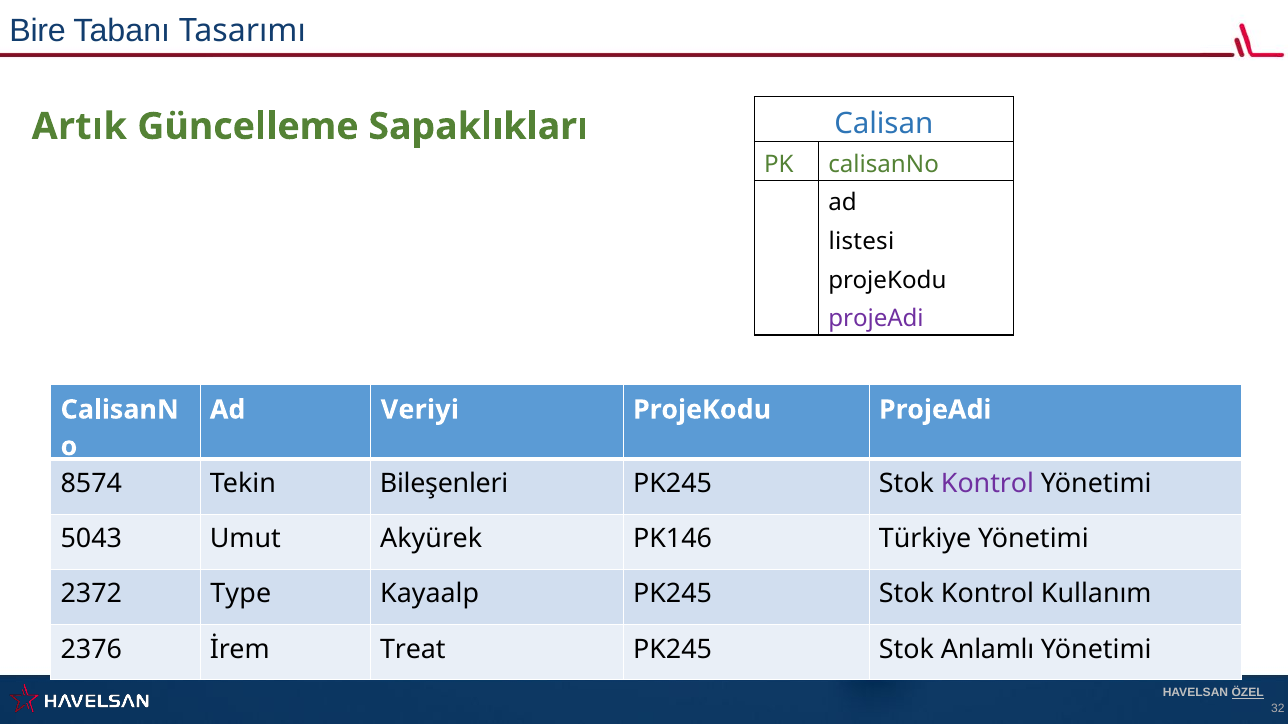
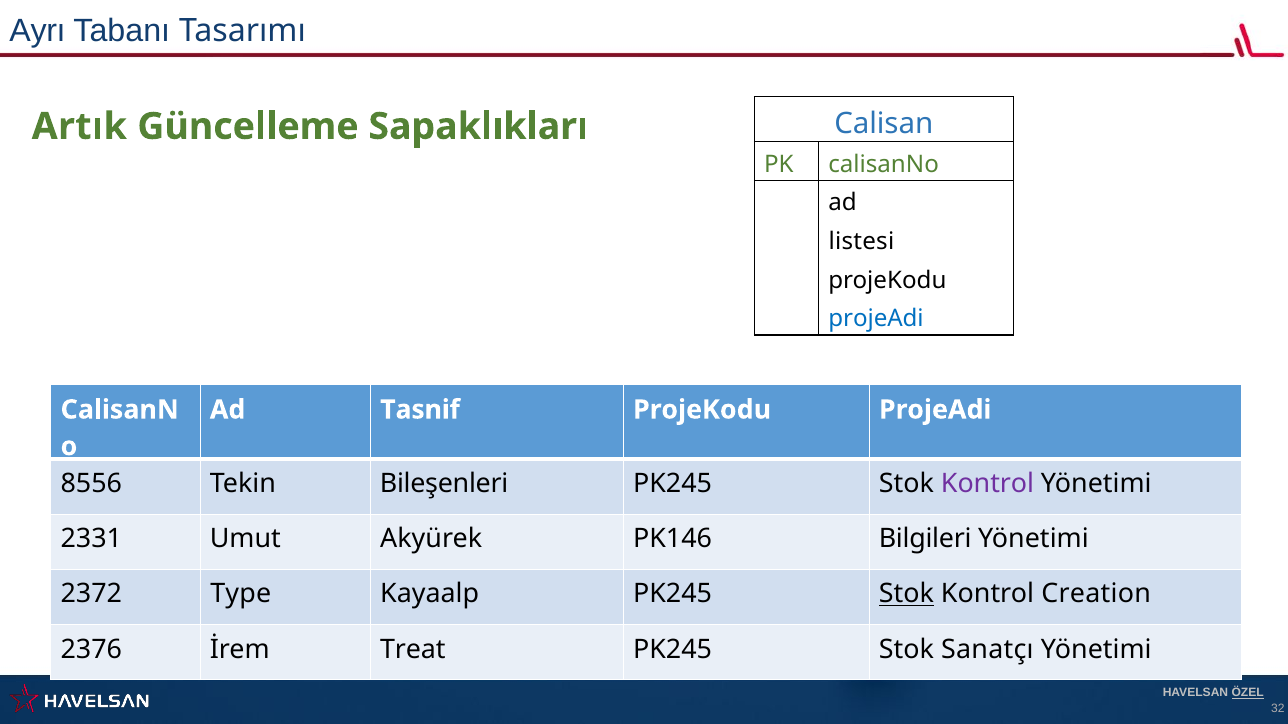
Bire: Bire -> Ayrı
projeAdi at (876, 319) colour: purple -> blue
Veriyi: Veriyi -> Tasnif
8574: 8574 -> 8556
5043: 5043 -> 2331
Türkiye: Türkiye -> Bilgileri
Stok at (907, 594) underline: none -> present
Kullanım: Kullanım -> Creation
Anlamlı: Anlamlı -> Sanatçı
